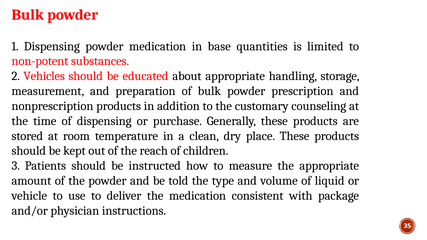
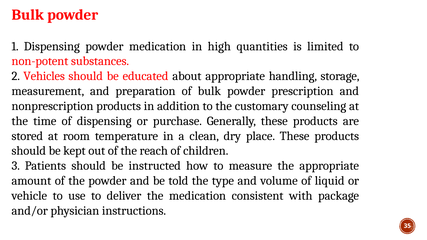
base: base -> high
